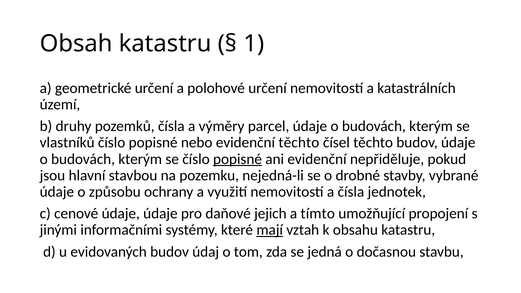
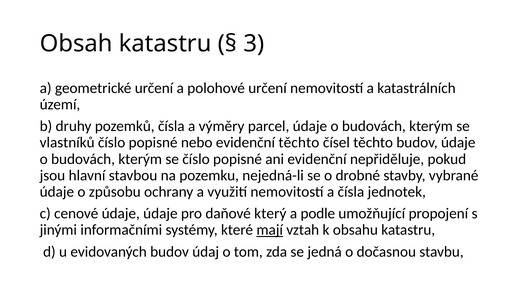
1: 1 -> 3
popisné at (238, 159) underline: present -> none
jejich: jejich -> který
tímto: tímto -> podle
